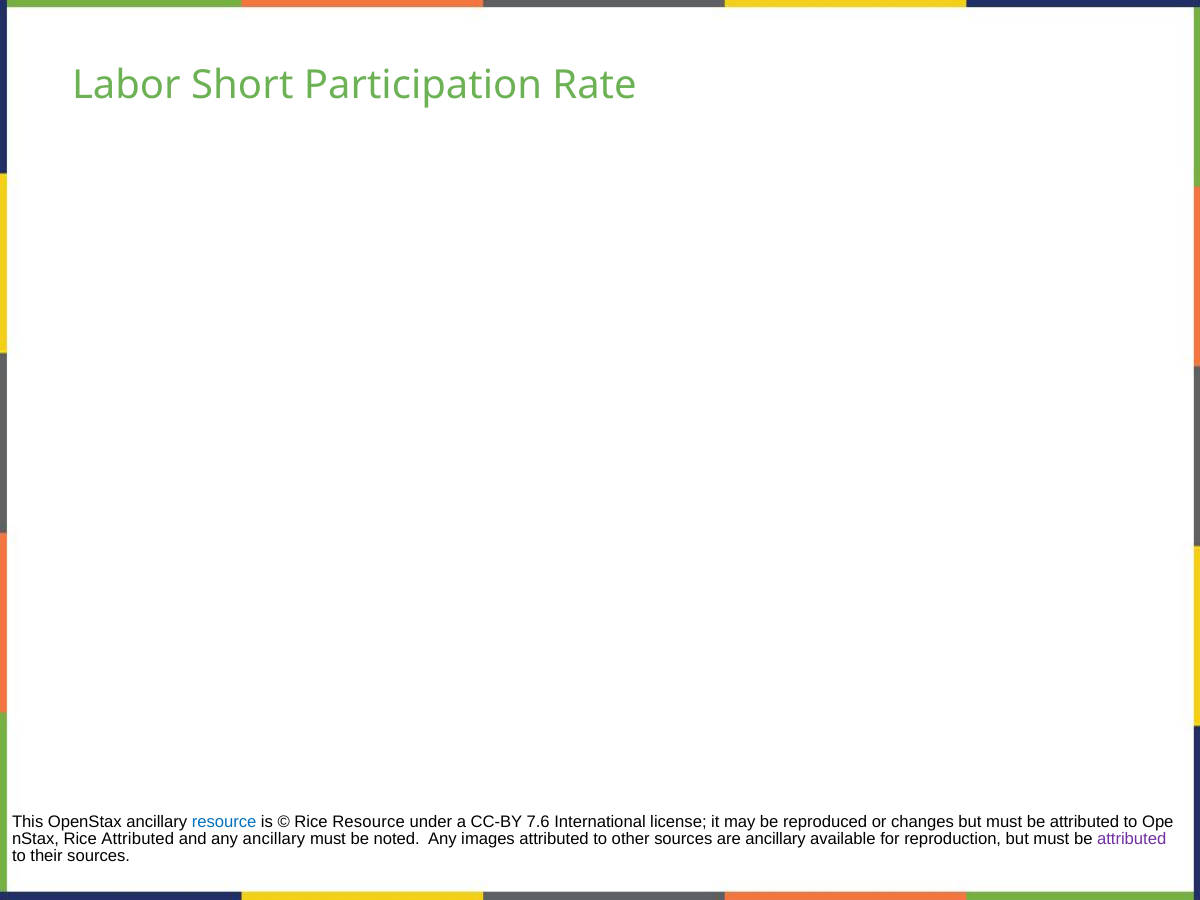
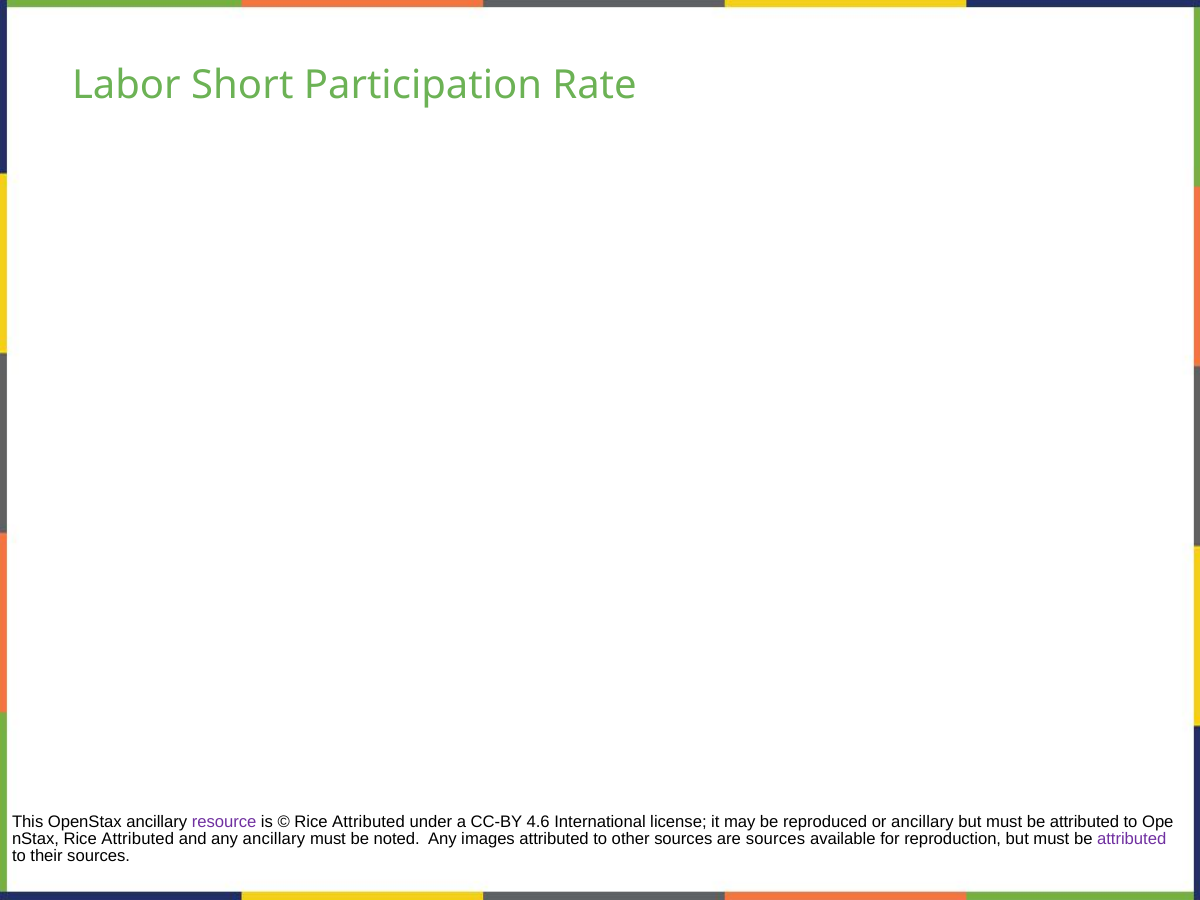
resource at (224, 822) colour: blue -> purple
Resource at (369, 822): Resource -> Attributed
7.6: 7.6 -> 4.6
or changes: changes -> ancillary
are ancillary: ancillary -> sources
